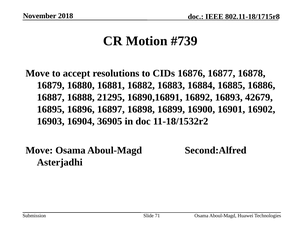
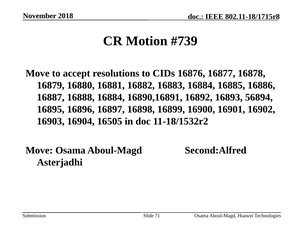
16888 21295: 21295 -> 16884
42679: 42679 -> 56894
36905: 36905 -> 16505
